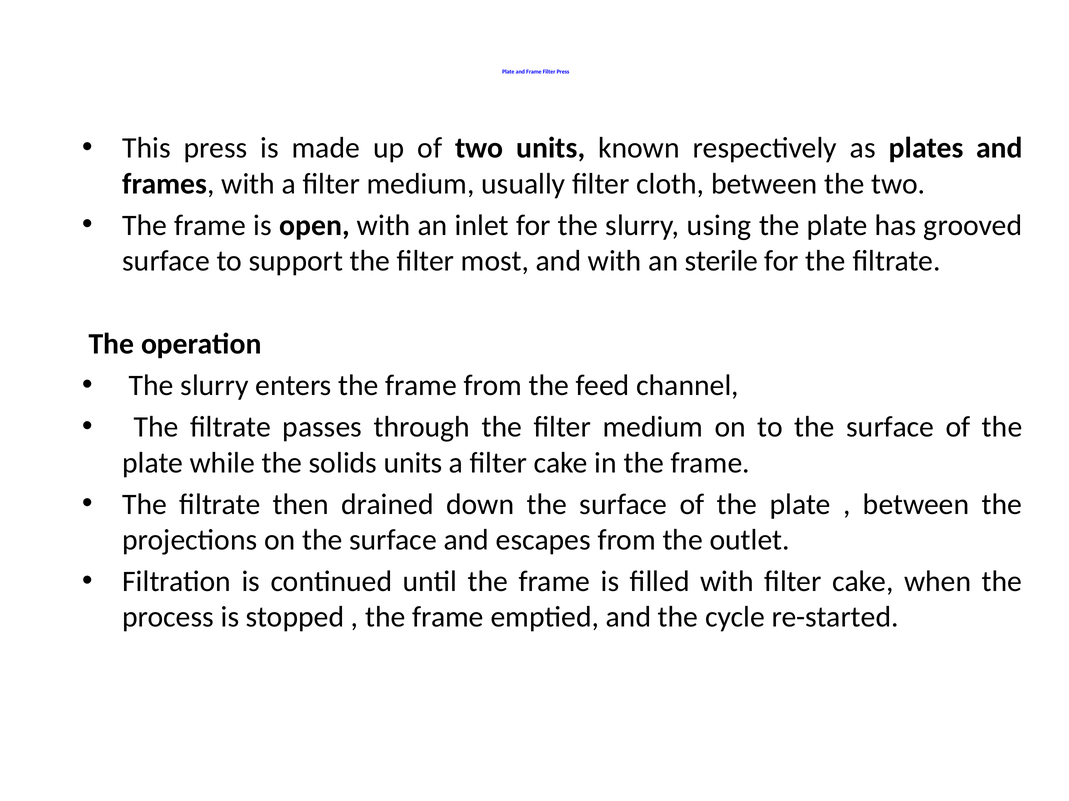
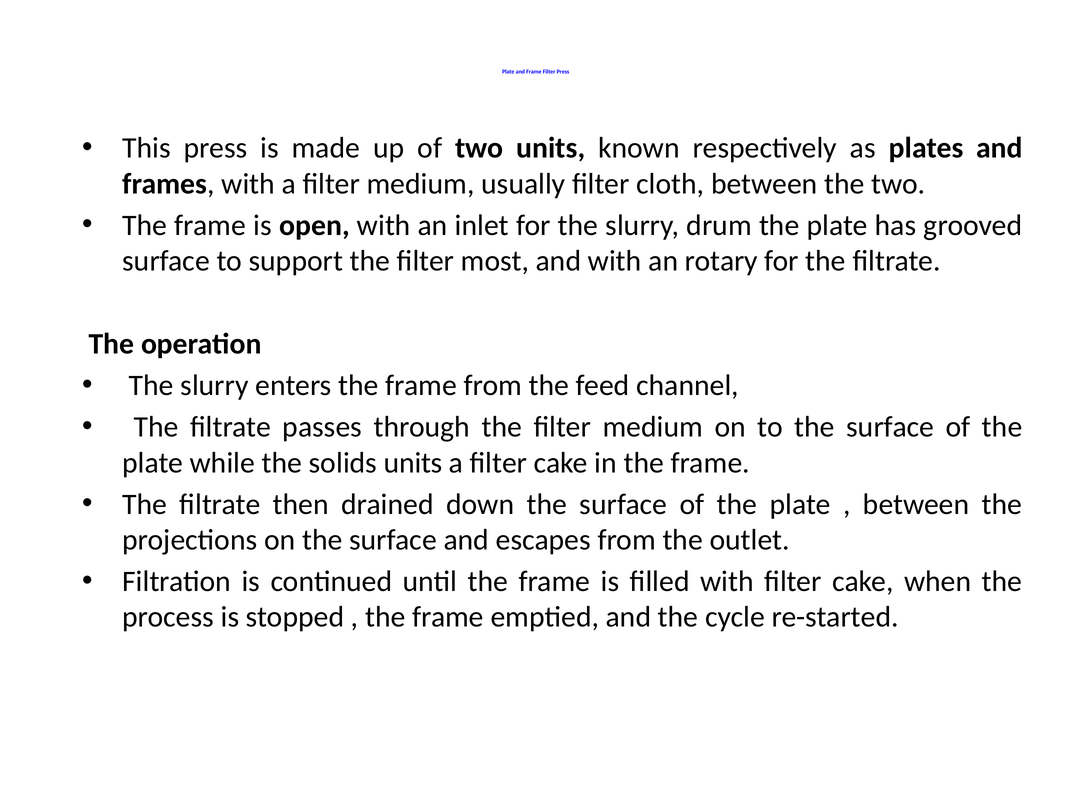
using: using -> drum
sterile: sterile -> rotary
